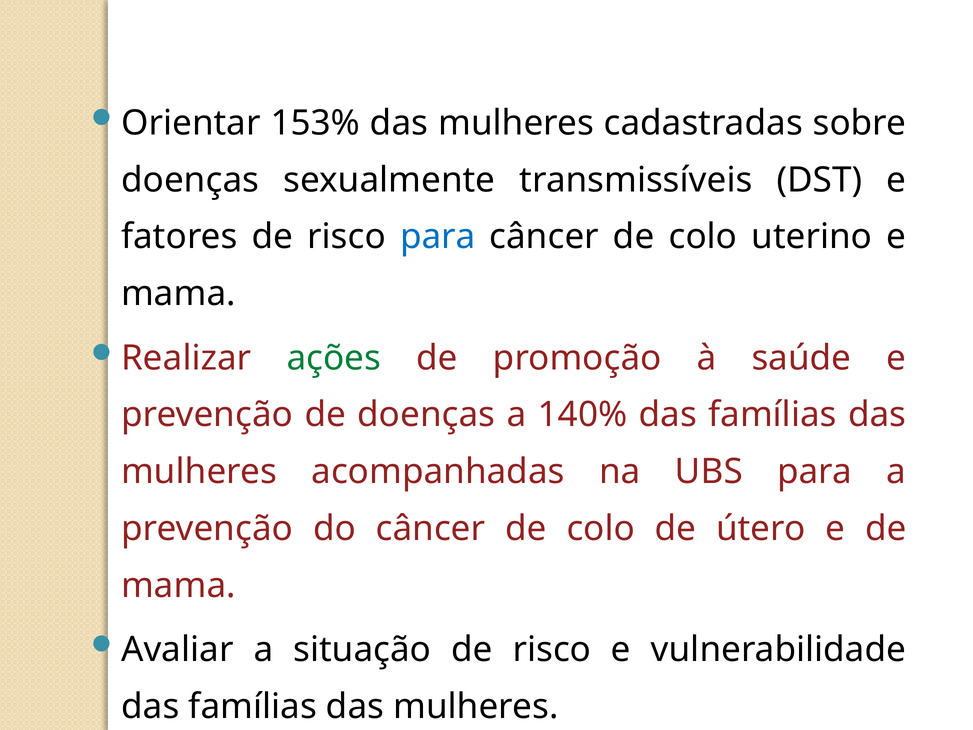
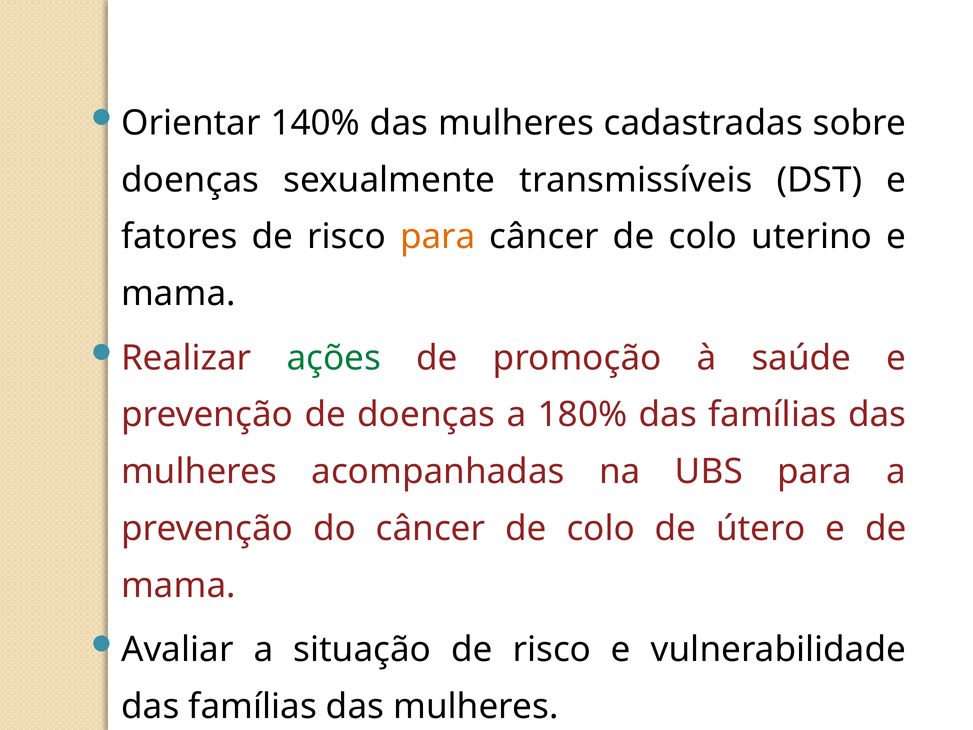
153%: 153% -> 140%
para at (438, 237) colour: blue -> orange
140%: 140% -> 180%
